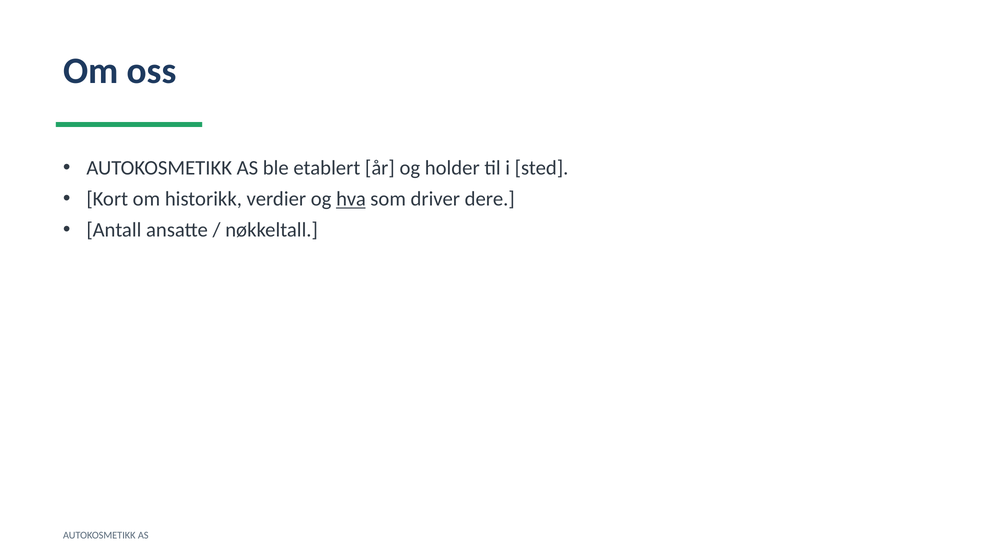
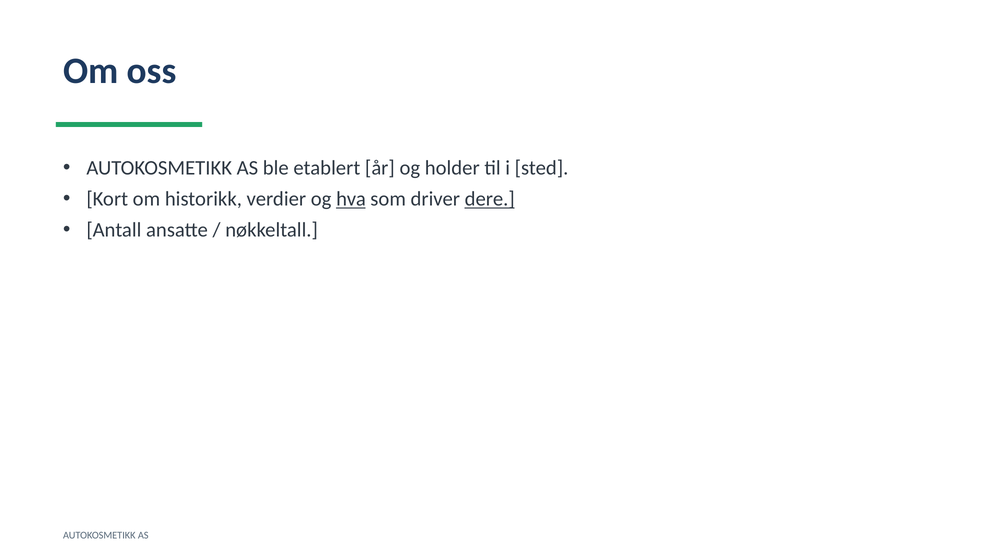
dere underline: none -> present
